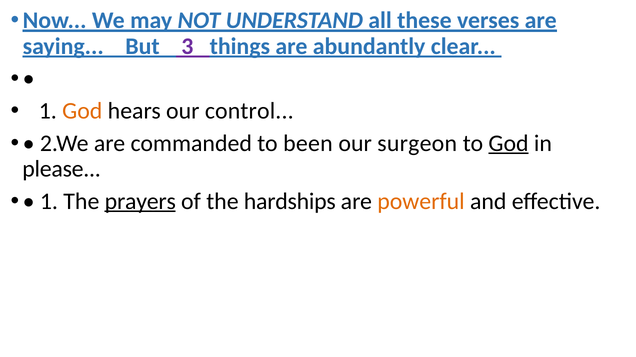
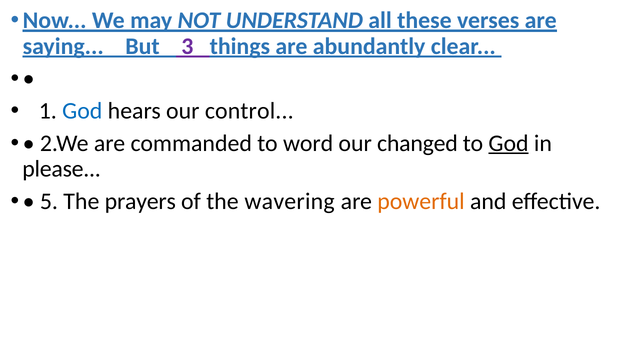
God at (82, 111) colour: orange -> blue
been: been -> word
surgeon: surgeon -> changed
1 at (49, 202): 1 -> 5
prayers underline: present -> none
hardships: hardships -> wavering
